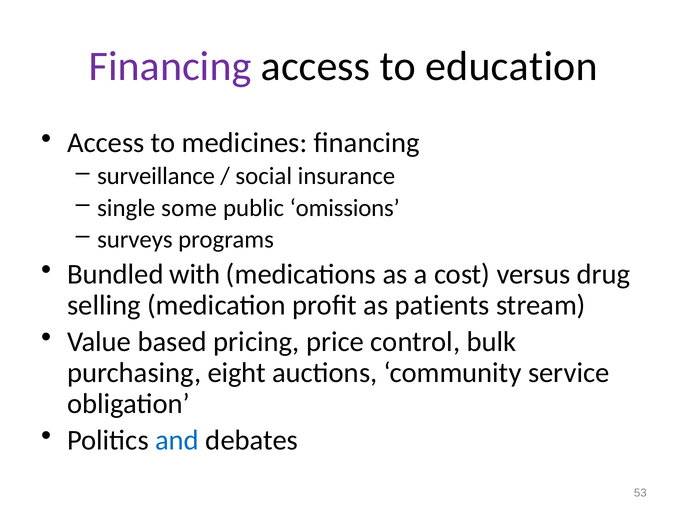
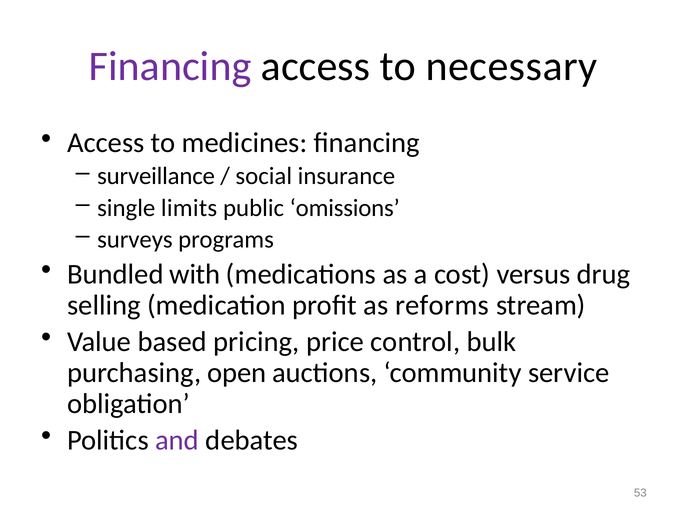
education: education -> necessary
some: some -> limits
patients: patients -> reforms
eight: eight -> open
and colour: blue -> purple
